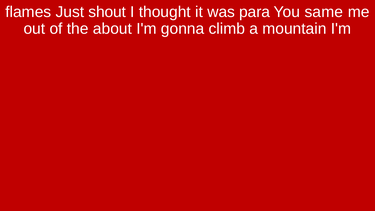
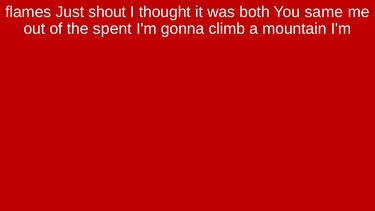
para: para -> both
about: about -> spent
